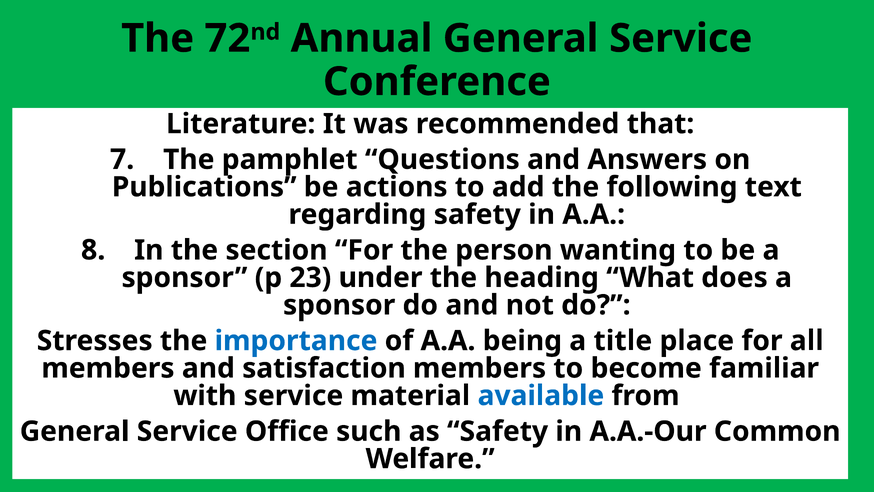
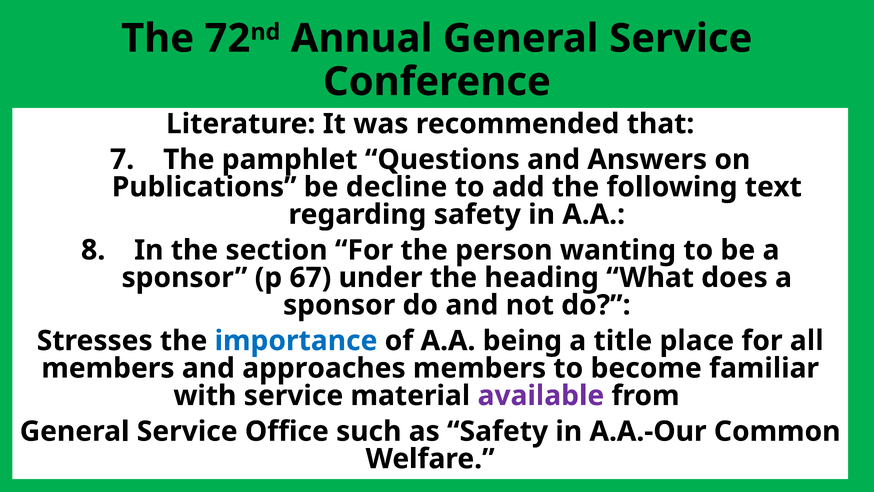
actions: actions -> decline
23: 23 -> 67
satisfaction: satisfaction -> approaches
available colour: blue -> purple
